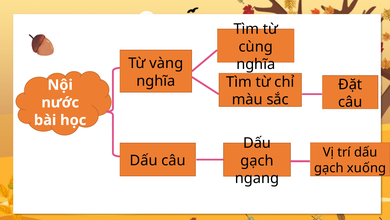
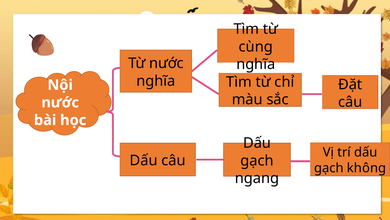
Từ vàng: vàng -> nước
xuống: xuống -> không
